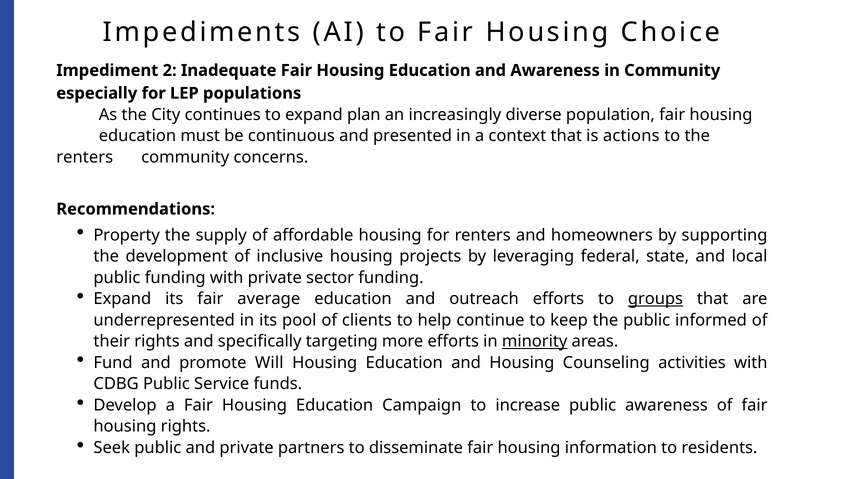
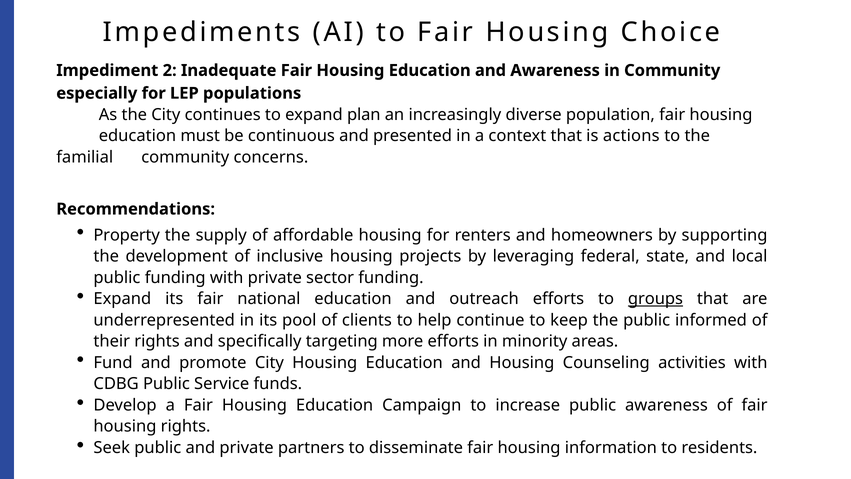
renters at (85, 157): renters -> familial
average: average -> national
minority underline: present -> none
promote Will: Will -> City
